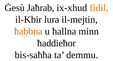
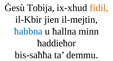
Jaħrab: Jaħrab -> Tobija
lura: lura -> jien
ħabbna colour: orange -> blue
